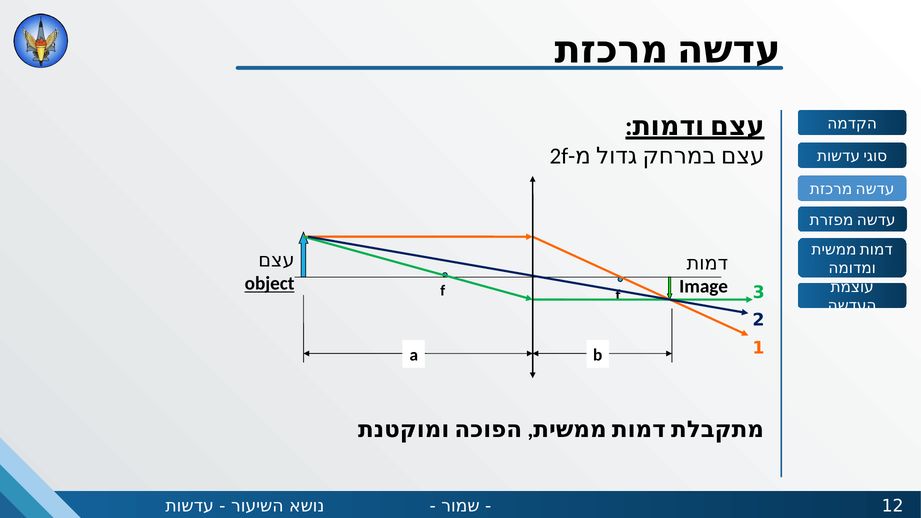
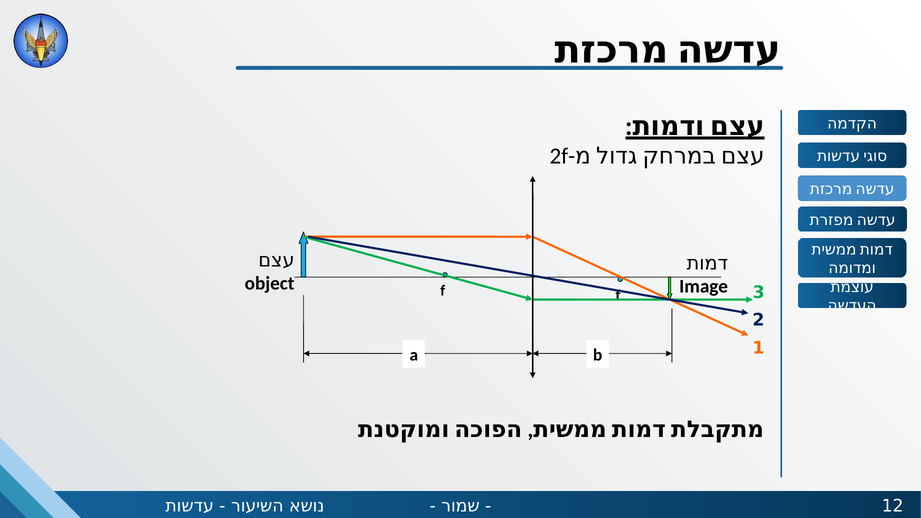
object underline: present -> none
